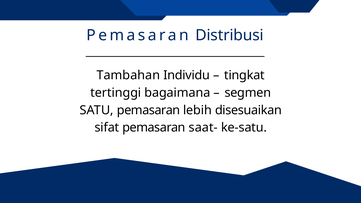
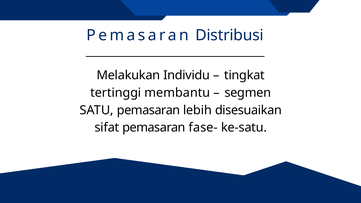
Tambahan: Tambahan -> Melakukan
bagaimana: bagaimana -> membantu
saat-: saat- -> fase-
